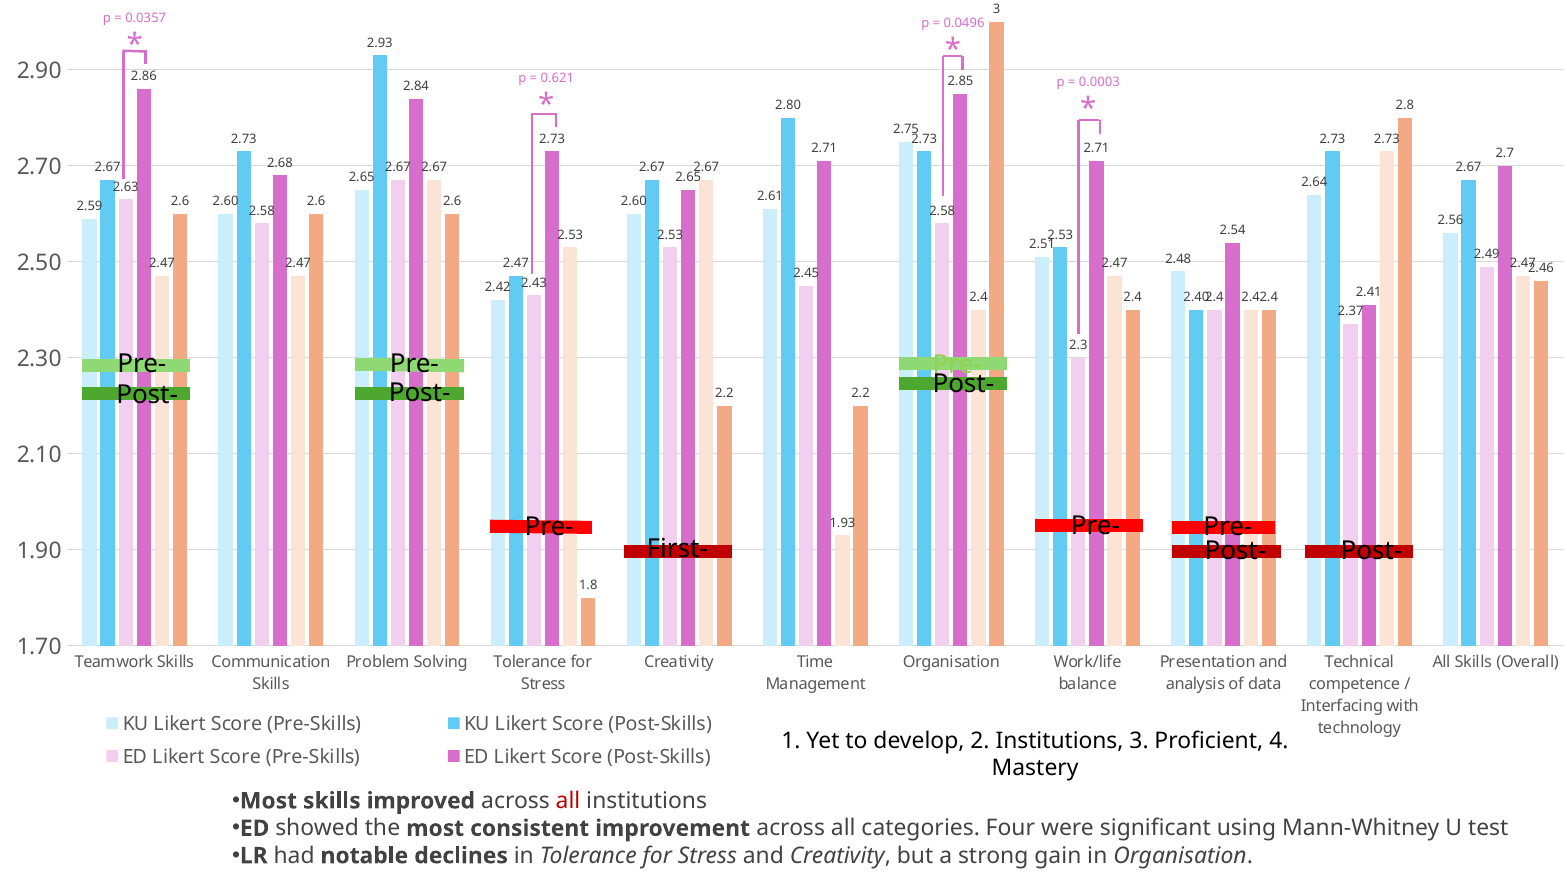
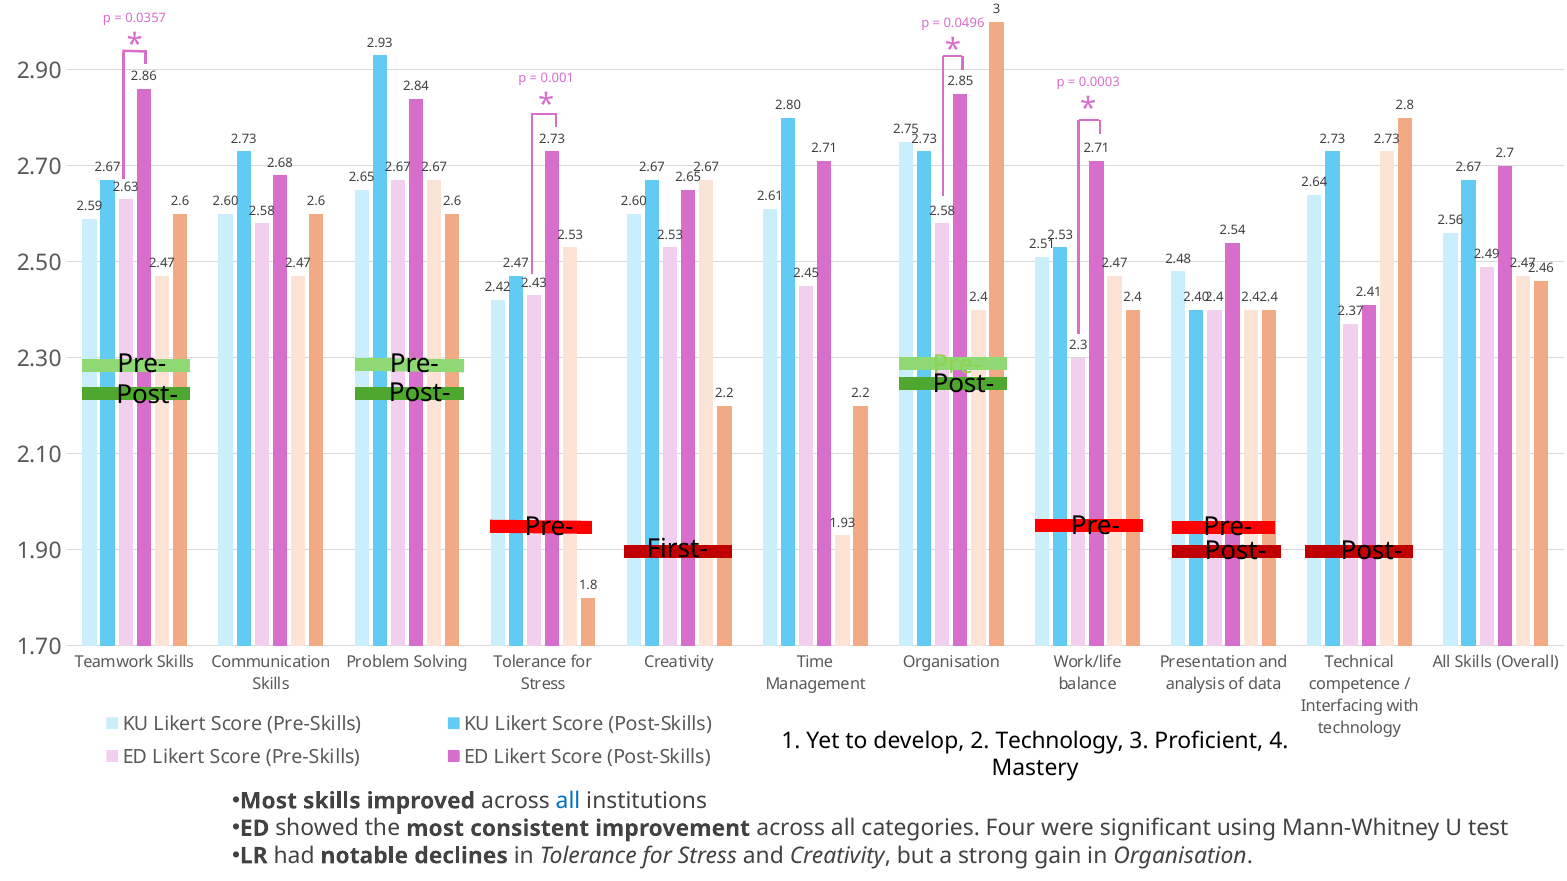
0.621: 0.621 -> 0.001
2 Institutions: Institutions -> Technology
all at (568, 801) colour: red -> blue
